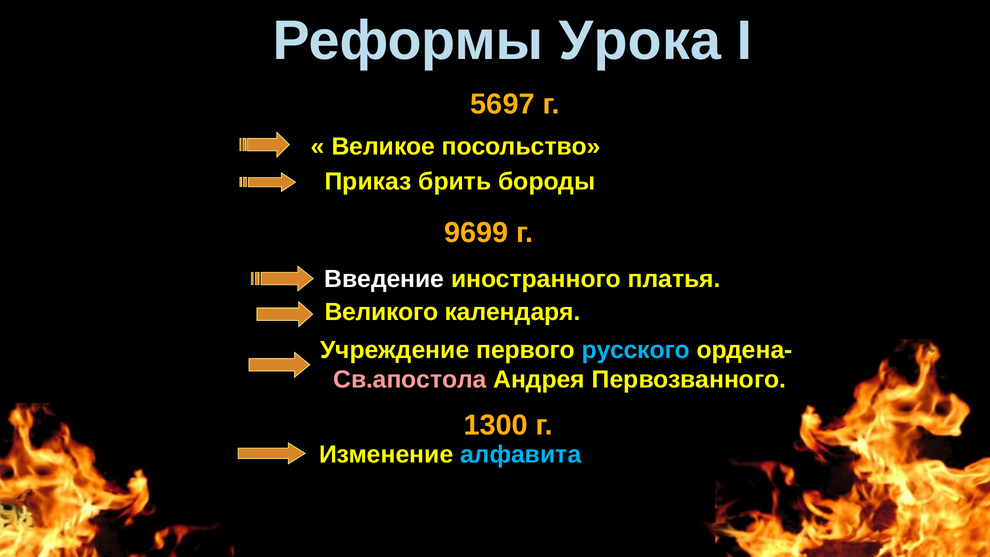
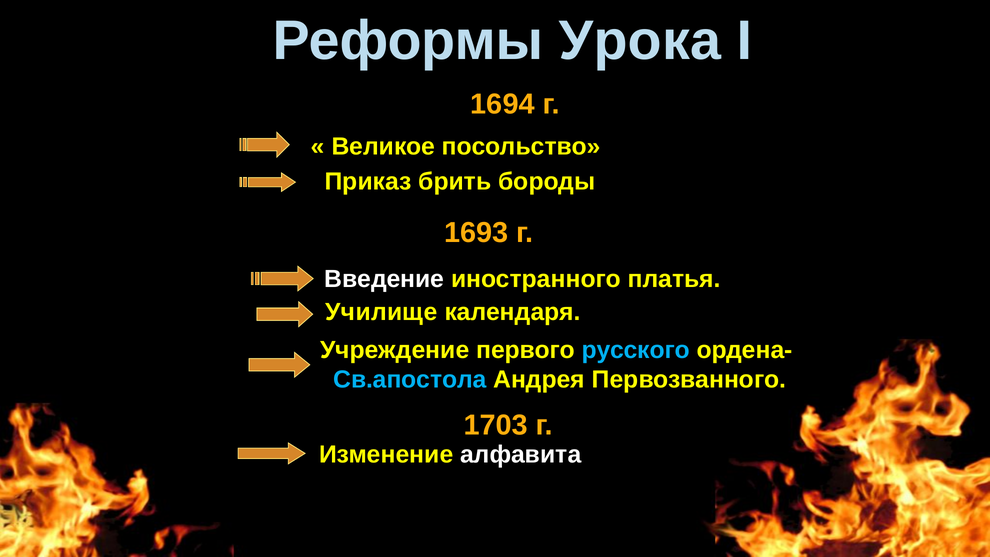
5697: 5697 -> 1694
9699: 9699 -> 1693
Великого: Великого -> Училище
Св.апостола colour: pink -> light blue
1300: 1300 -> 1703
алфавита colour: light blue -> white
